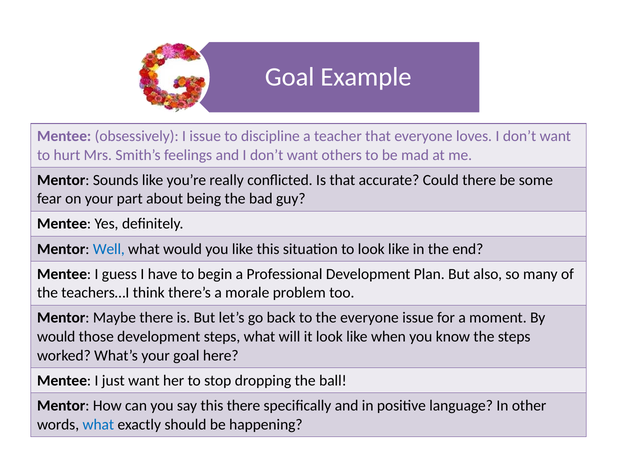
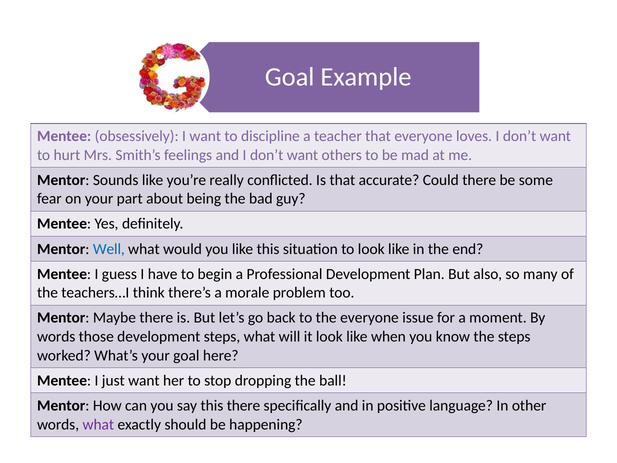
I issue: issue -> want
would at (56, 336): would -> words
what at (98, 424) colour: blue -> purple
